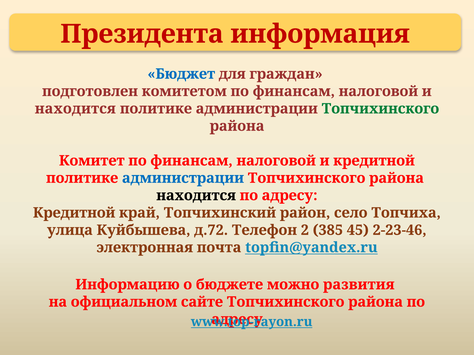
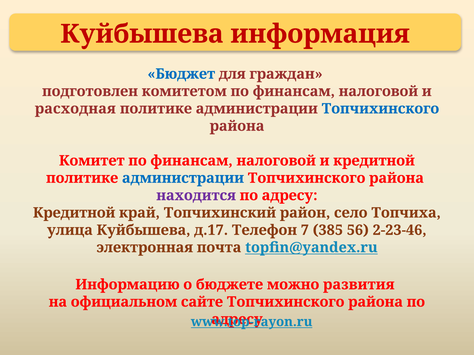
Президента at (142, 34): Президента -> Куйбышева
находится at (75, 109): находится -> расходная
Топчихинского at (380, 109) colour: green -> blue
находится at (196, 196) colour: black -> purple
д.72: д.72 -> д.17
2: 2 -> 7
45: 45 -> 56
